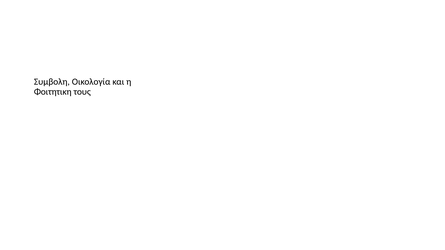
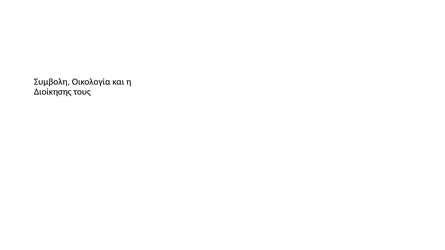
Φοιτητικη: Φοιτητικη -> Διοίκησης
